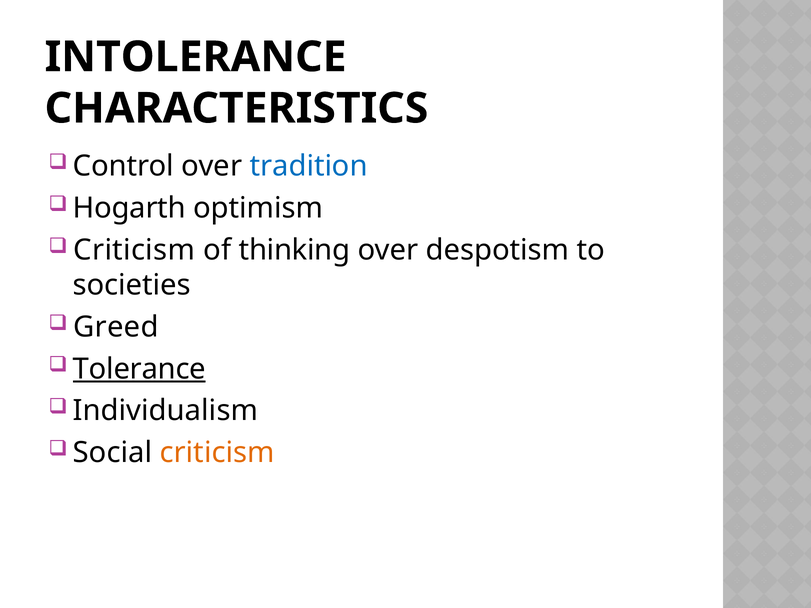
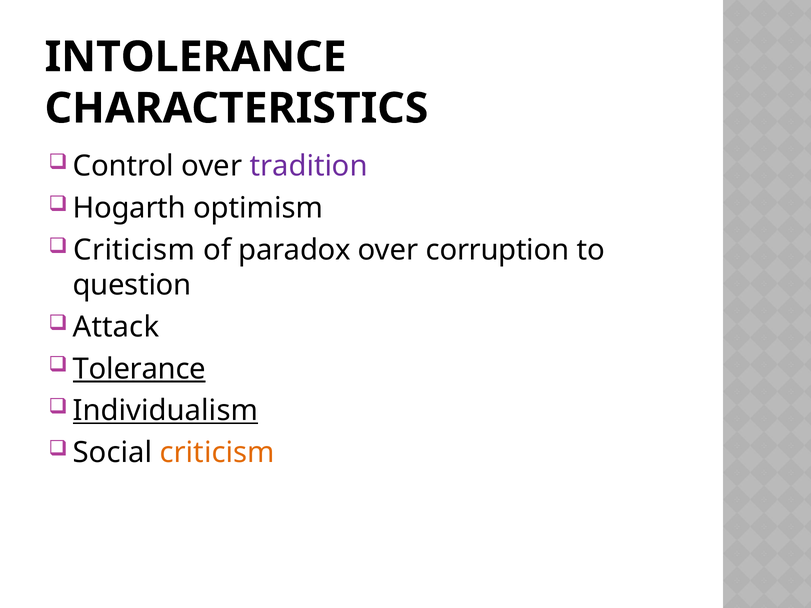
tradition colour: blue -> purple
thinking: thinking -> paradox
despotism: despotism -> corruption
societies: societies -> question
Greed: Greed -> Attack
Individualism underline: none -> present
